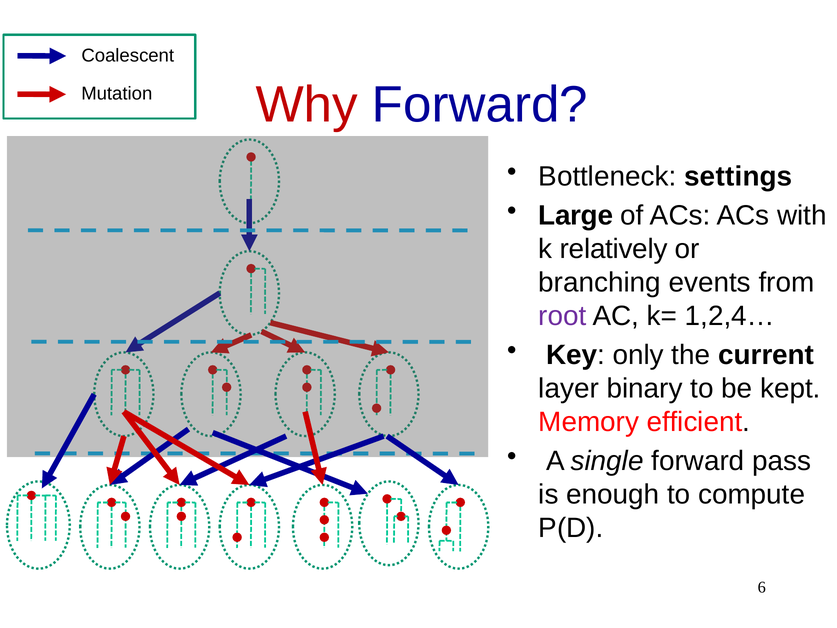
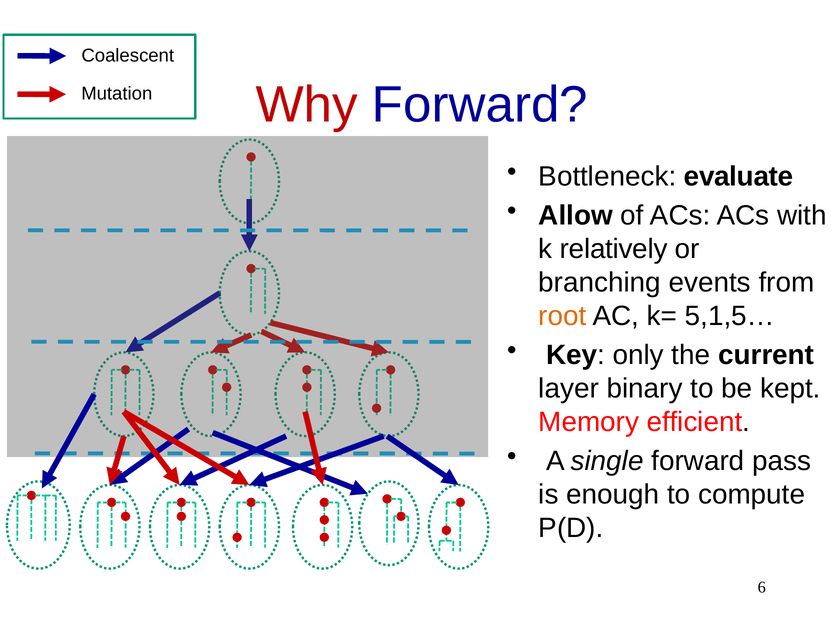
settings: settings -> evaluate
Large: Large -> Allow
root colour: purple -> orange
1,2,4…: 1,2,4… -> 5,1,5…
